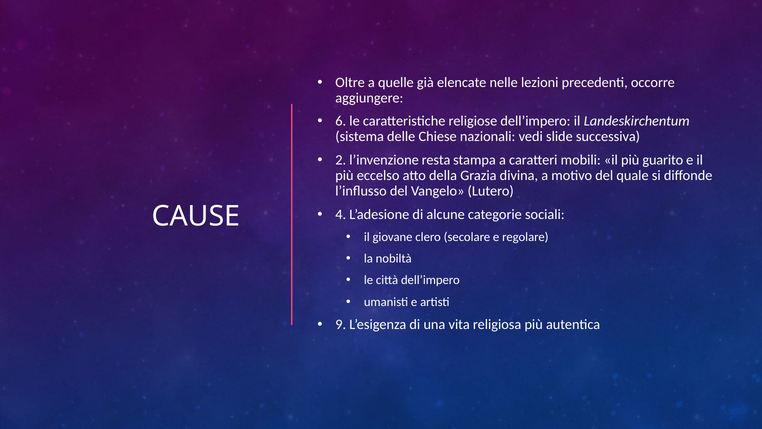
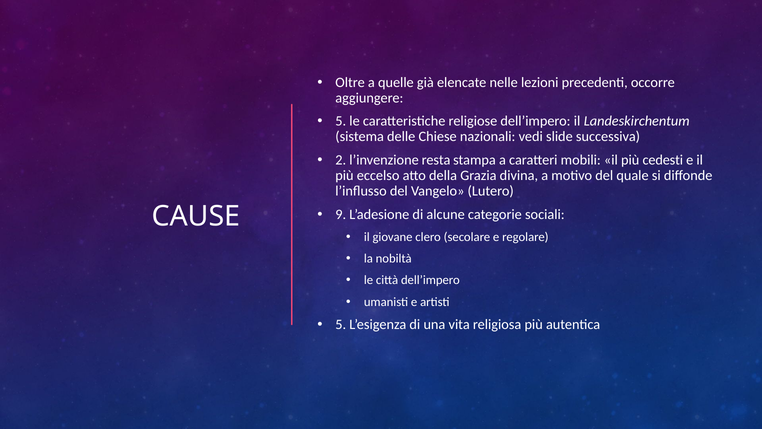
6 at (341, 121): 6 -> 5
guarito: guarito -> cedesti
4: 4 -> 9
9 at (341, 324): 9 -> 5
